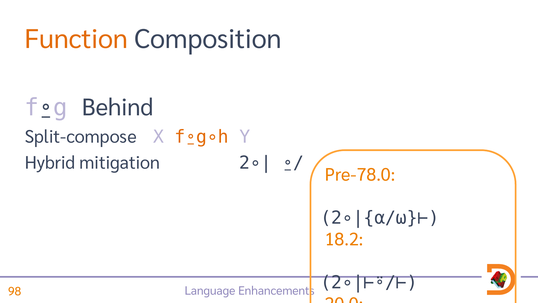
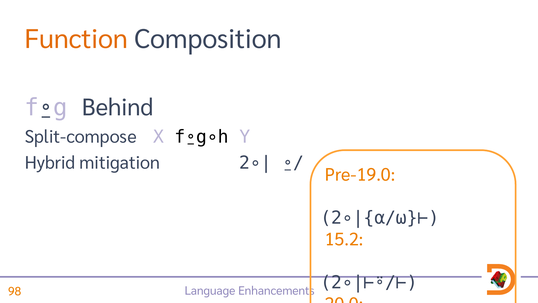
f⍛g∘h colour: orange -> black
Pre-78.0: Pre-78.0 -> Pre-19.0
18.2: 18.2 -> 15.2
